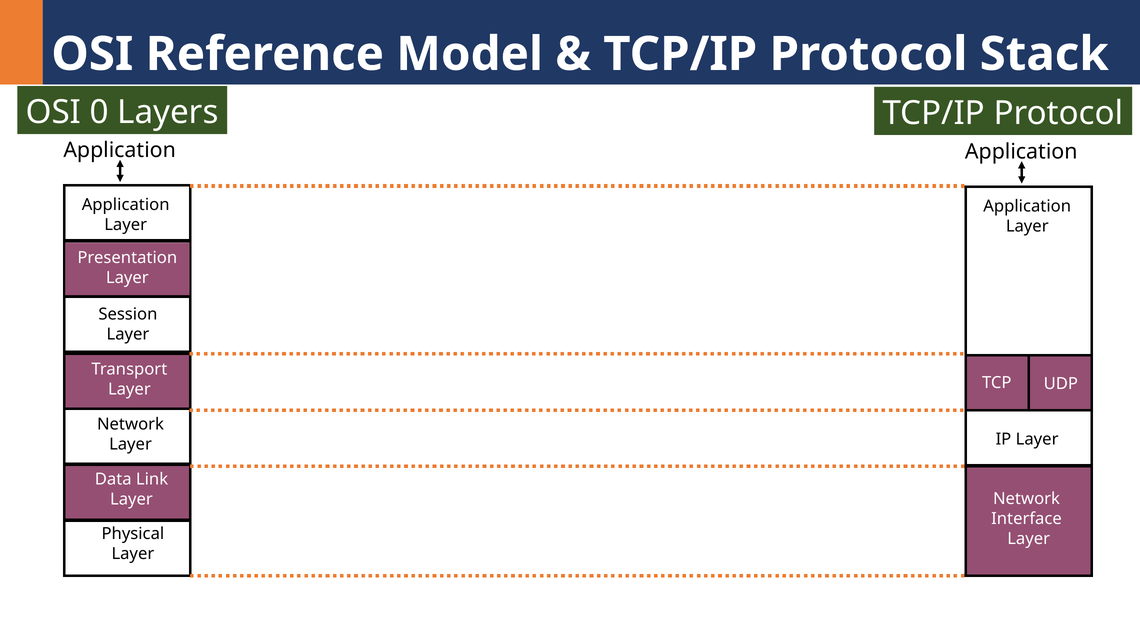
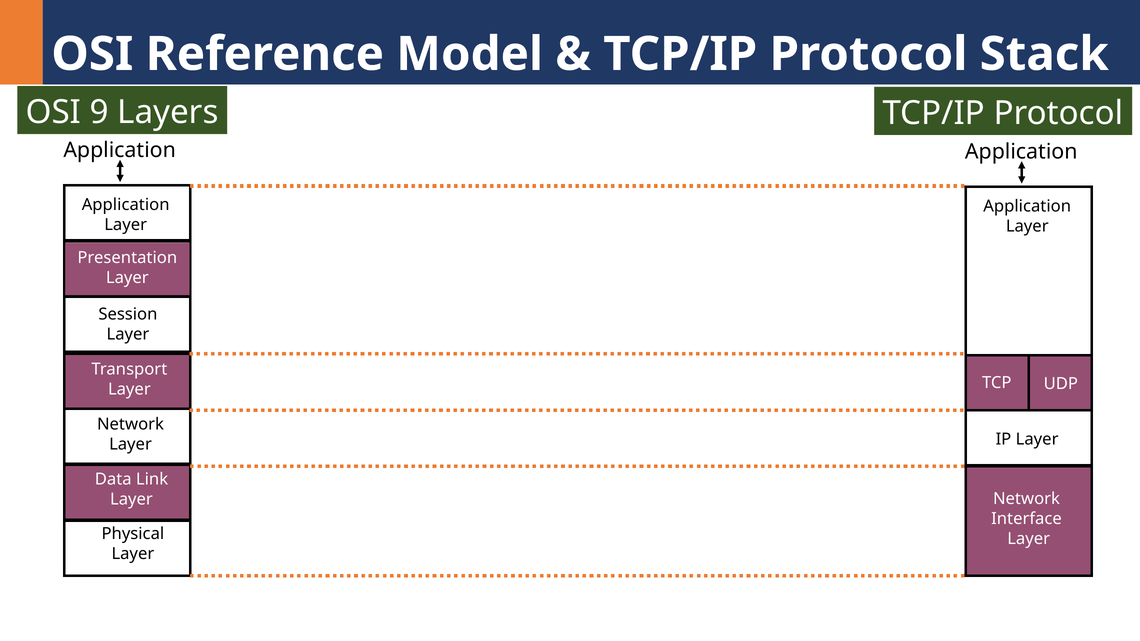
0: 0 -> 9
